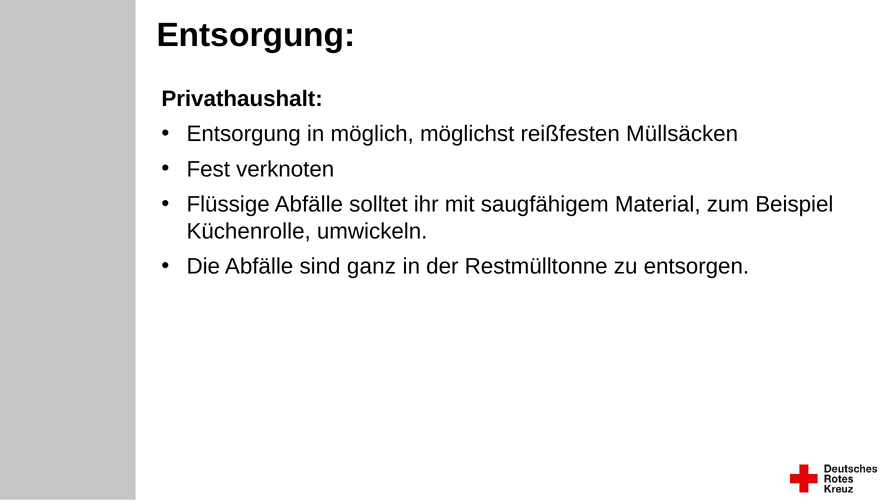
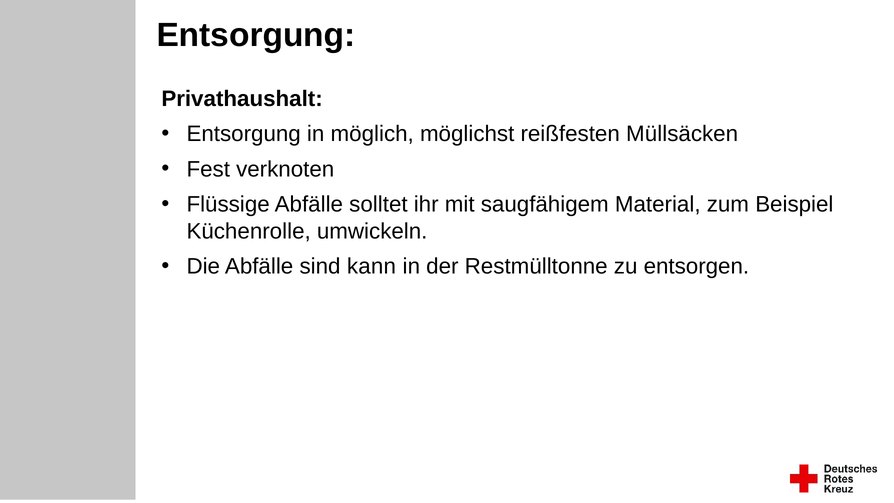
ganz: ganz -> kann
